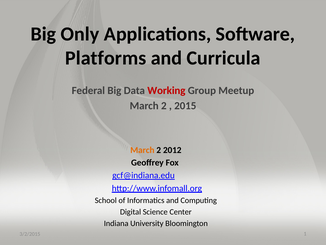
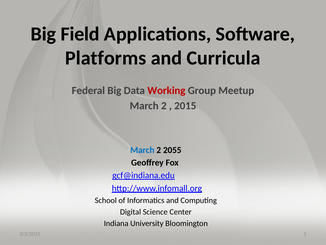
Only: Only -> Field
March at (142, 150) colour: orange -> blue
2012: 2012 -> 2055
